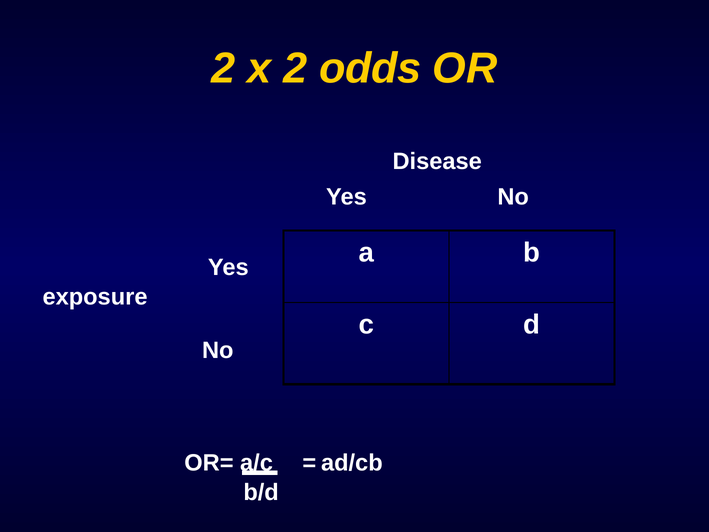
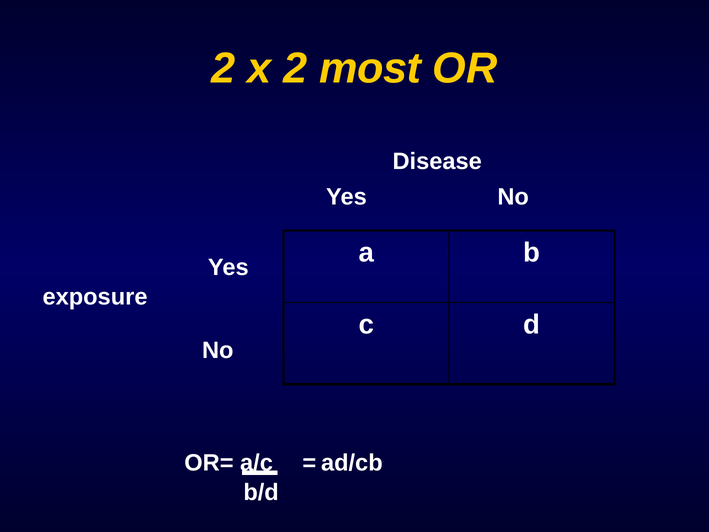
odds: odds -> most
